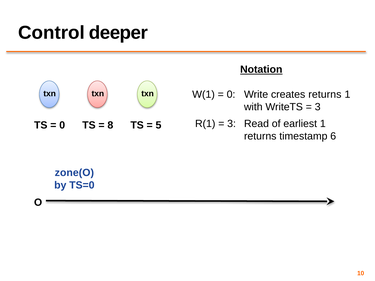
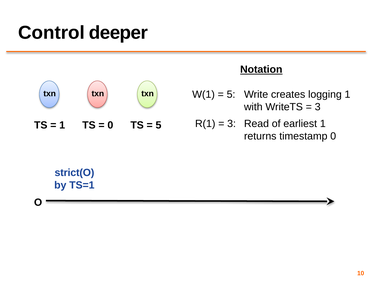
0 at (231, 95): 0 -> 5
creates returns: returns -> logging
0 at (62, 125): 0 -> 1
8 at (110, 125): 8 -> 0
timestamp 6: 6 -> 0
zone(O: zone(O -> strict(O
TS=0: TS=0 -> TS=1
